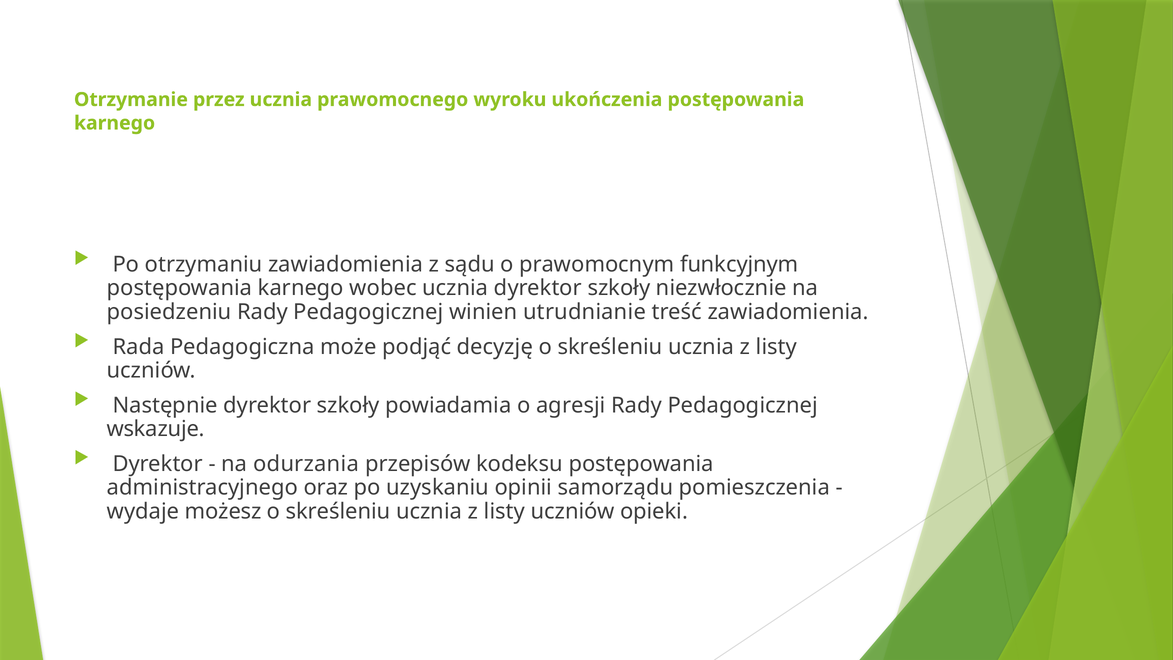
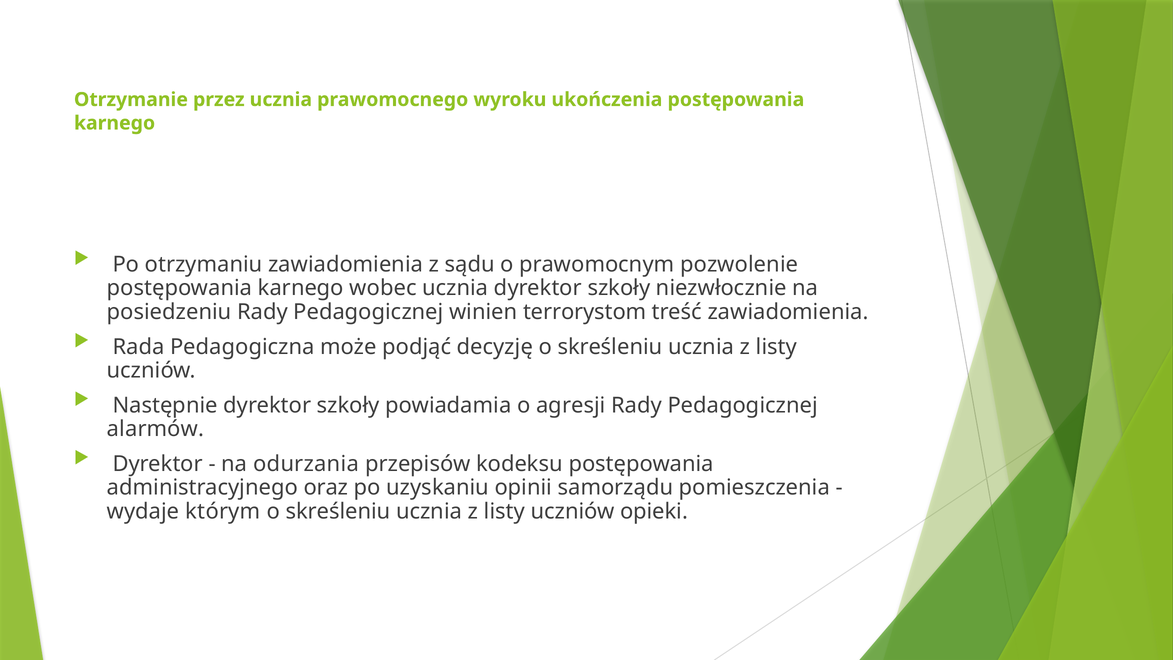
funkcyjnym: funkcyjnym -> pozwolenie
utrudnianie: utrudnianie -> terrorystom
wskazuje: wskazuje -> alarmów
możesz: możesz -> którym
